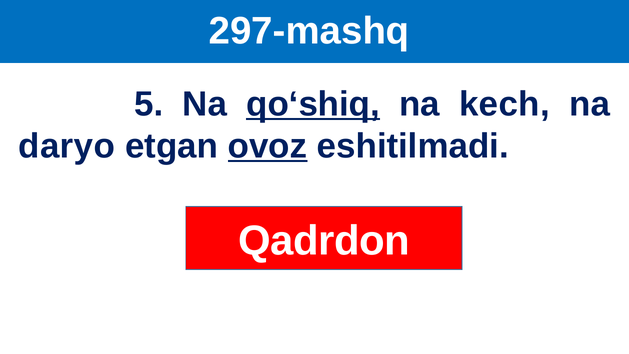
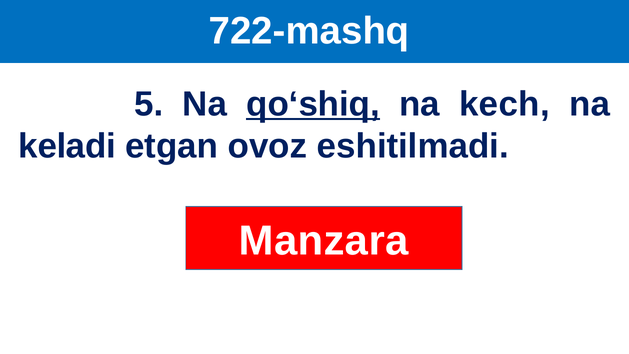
297-mashq: 297-mashq -> 722-mashq
daryo: daryo -> keladi
ovoz underline: present -> none
Qadrdon: Qadrdon -> Manzara
